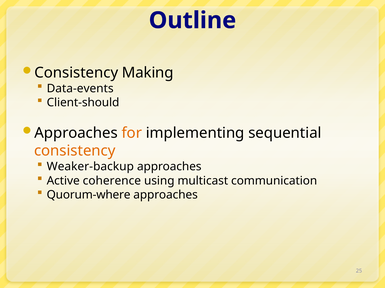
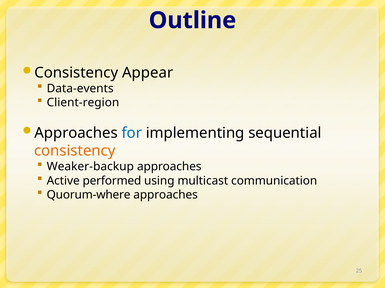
Making: Making -> Appear
Client-should: Client-should -> Client-region
for colour: orange -> blue
coherence: coherence -> performed
